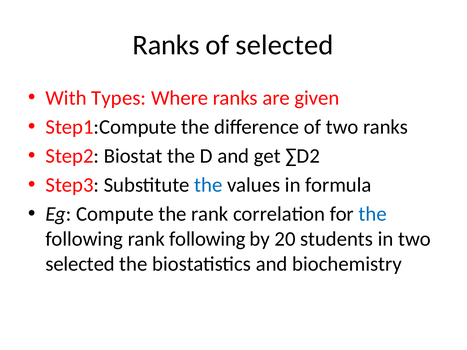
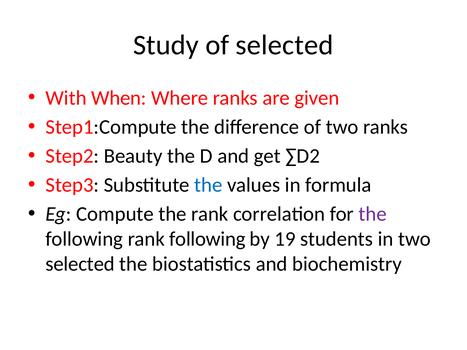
Ranks at (166, 45): Ranks -> Study
Types: Types -> When
Biostat: Biostat -> Beauty
the at (373, 214) colour: blue -> purple
20: 20 -> 19
